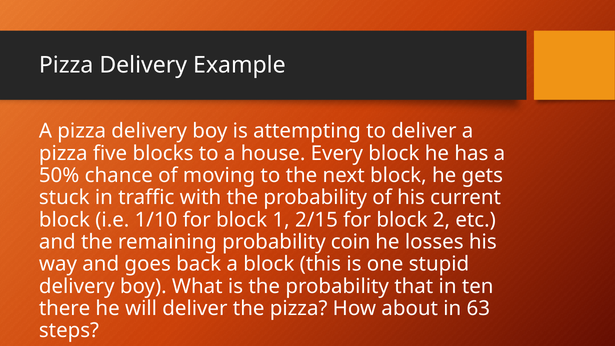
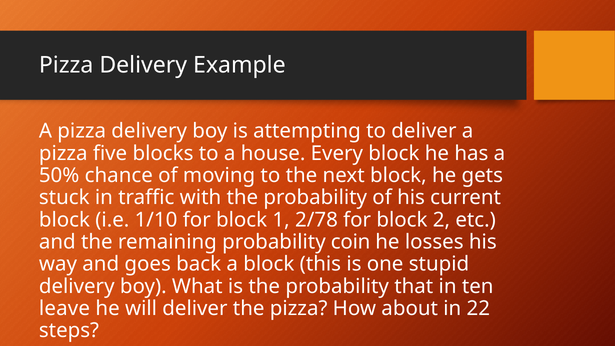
2/15: 2/15 -> 2/78
there: there -> leave
63: 63 -> 22
